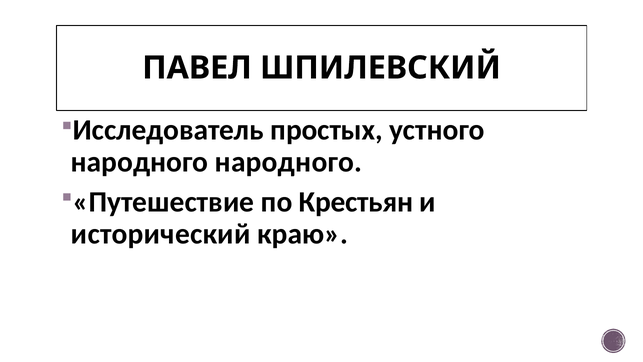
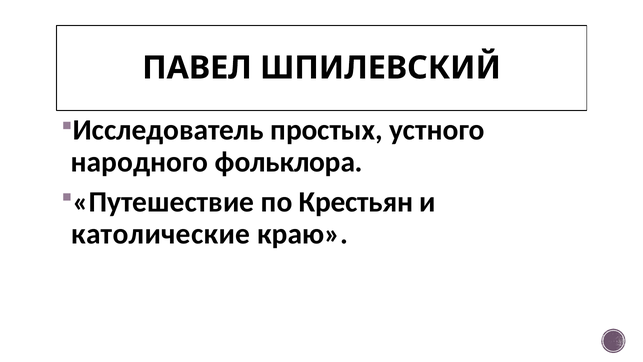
народного народного: народного -> фольклора
исторический: исторический -> католические
